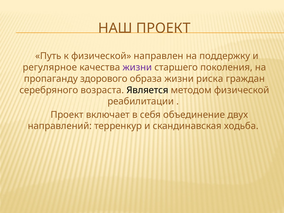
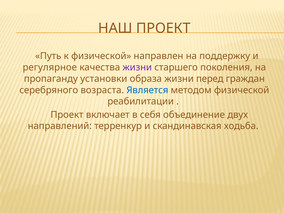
здорового: здорового -> установки
риска: риска -> перед
Является colour: black -> blue
